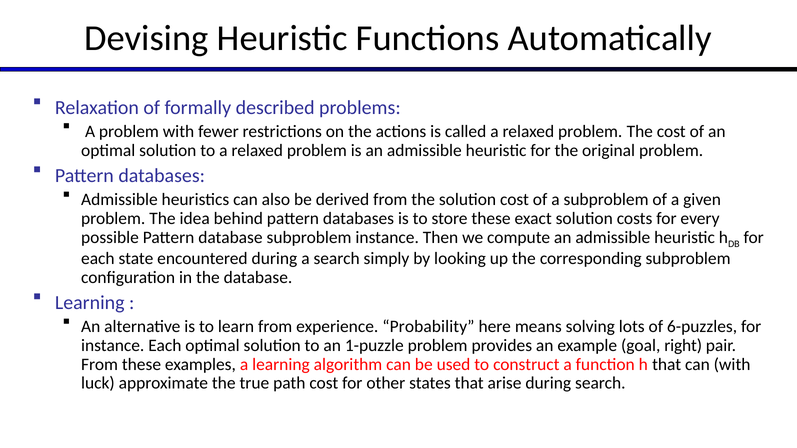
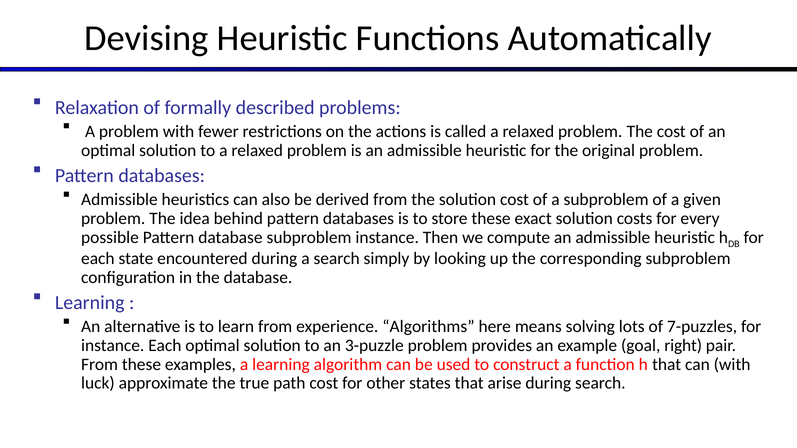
Probability: Probability -> Algorithms
6-puzzles: 6-puzzles -> 7-puzzles
1-puzzle: 1-puzzle -> 3-puzzle
